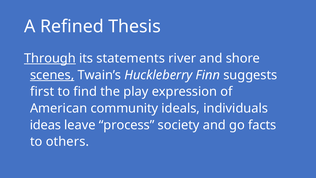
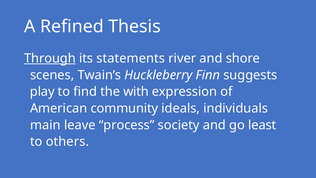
scenes underline: present -> none
first: first -> play
play: play -> with
ideas: ideas -> main
facts: facts -> least
